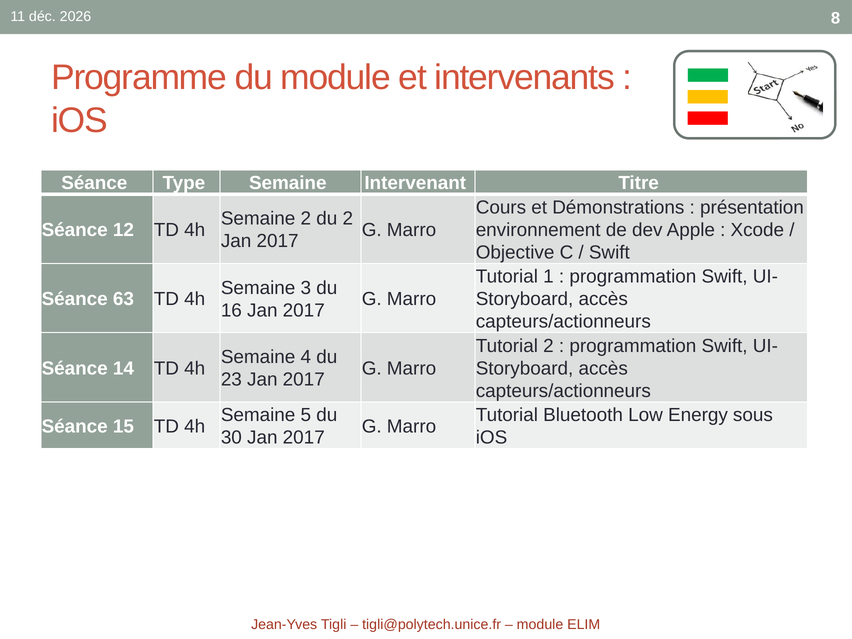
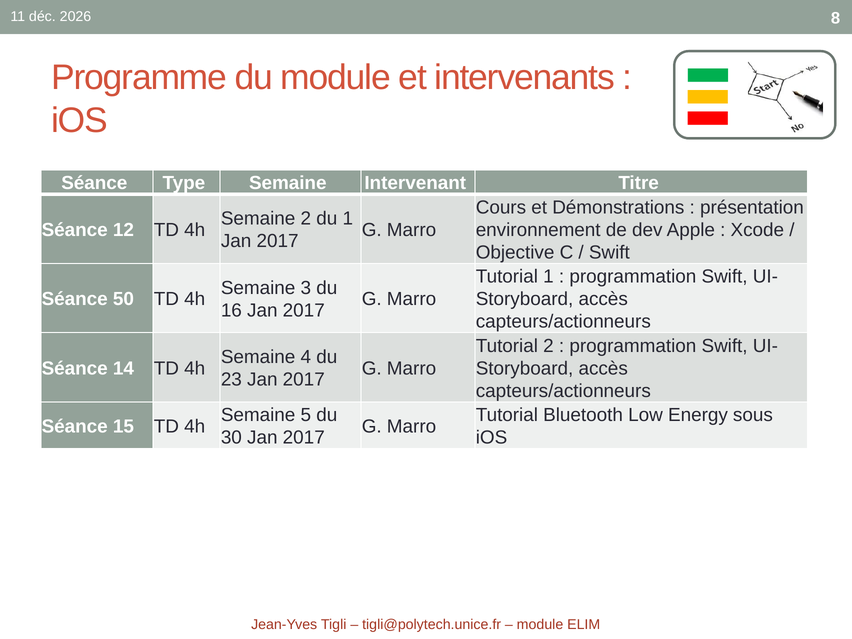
du 2: 2 -> 1
63: 63 -> 50
